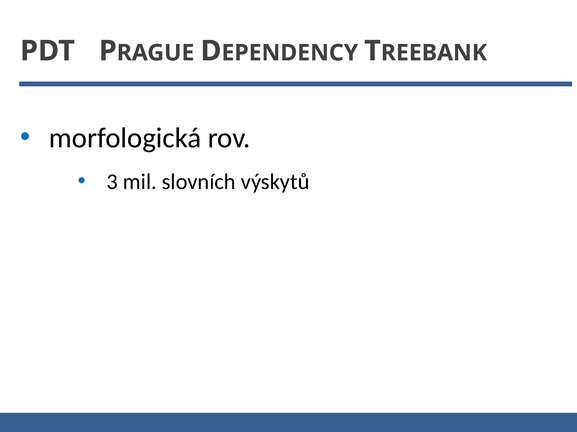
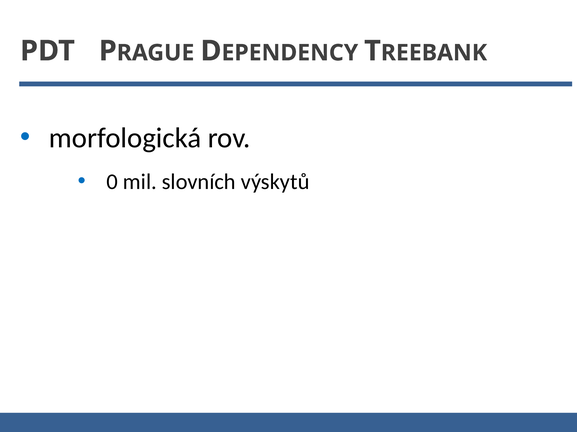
3: 3 -> 0
